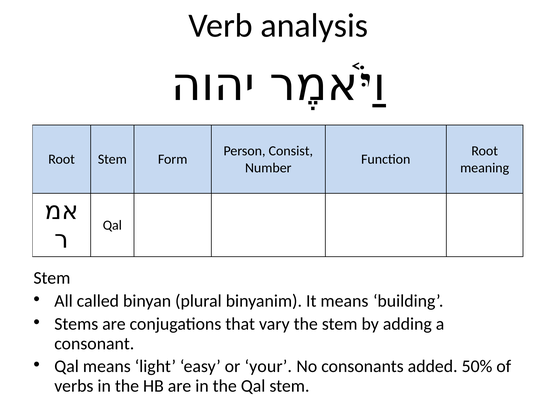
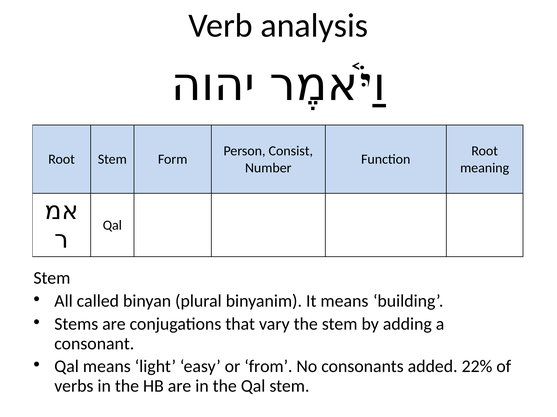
your: your -> from
50%: 50% -> 22%
